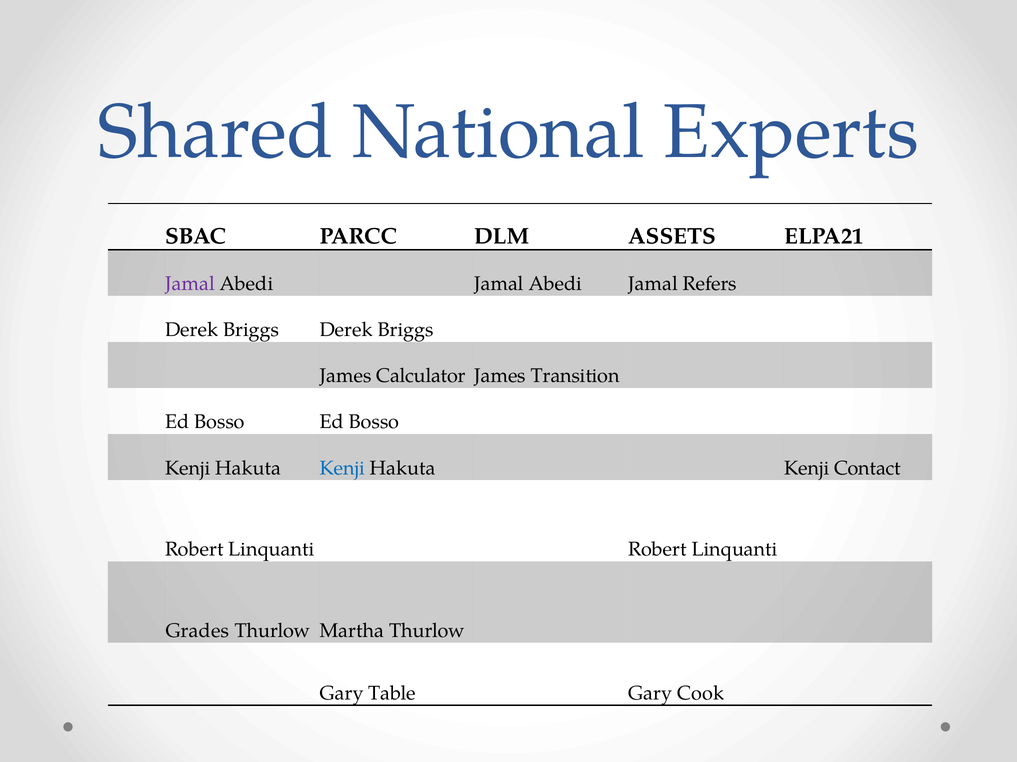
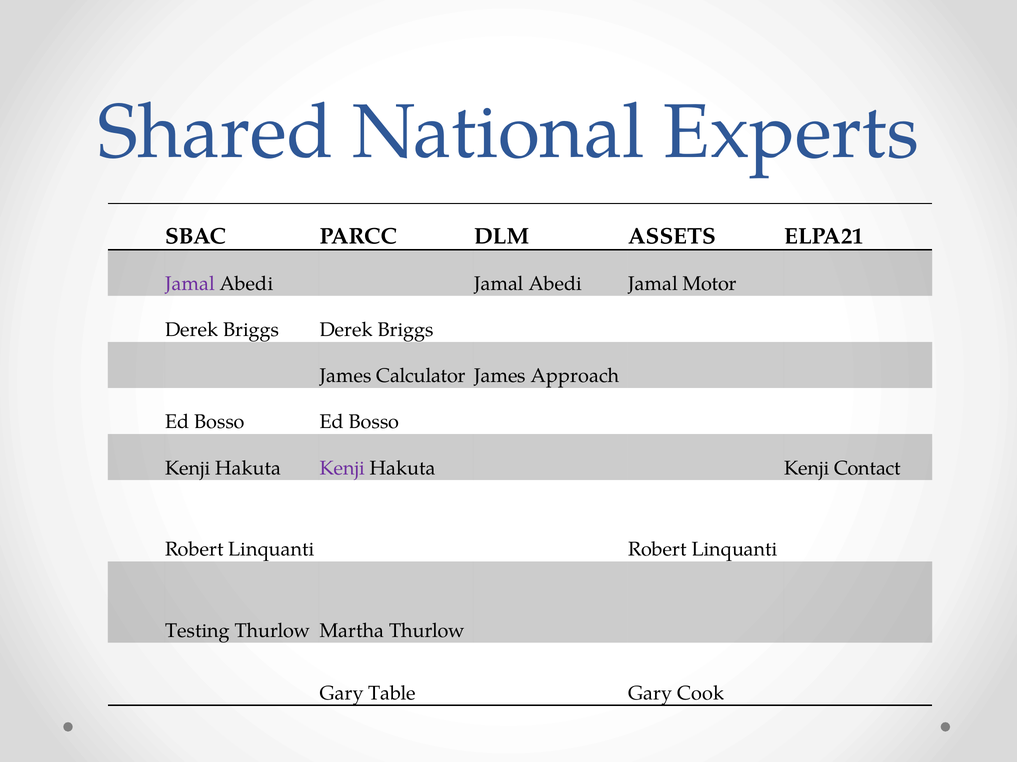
Refers: Refers -> Motor
Transition: Transition -> Approach
Kenji at (342, 468) colour: blue -> purple
Grades: Grades -> Testing
